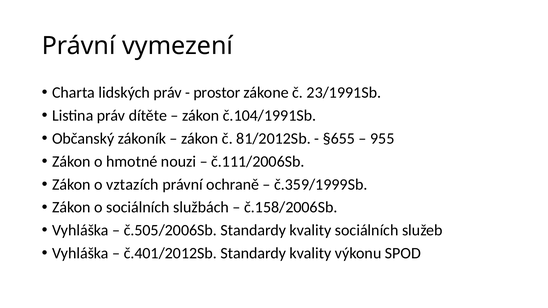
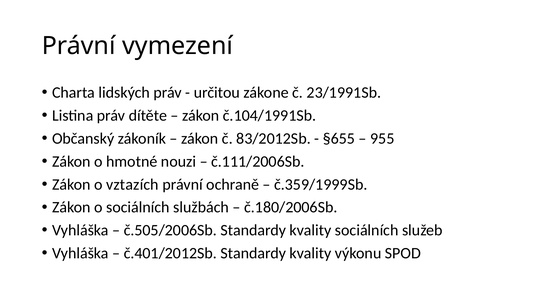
prostor: prostor -> určitou
81/2012Sb: 81/2012Sb -> 83/2012Sb
č.158/2006Sb: č.158/2006Sb -> č.180/2006Sb
